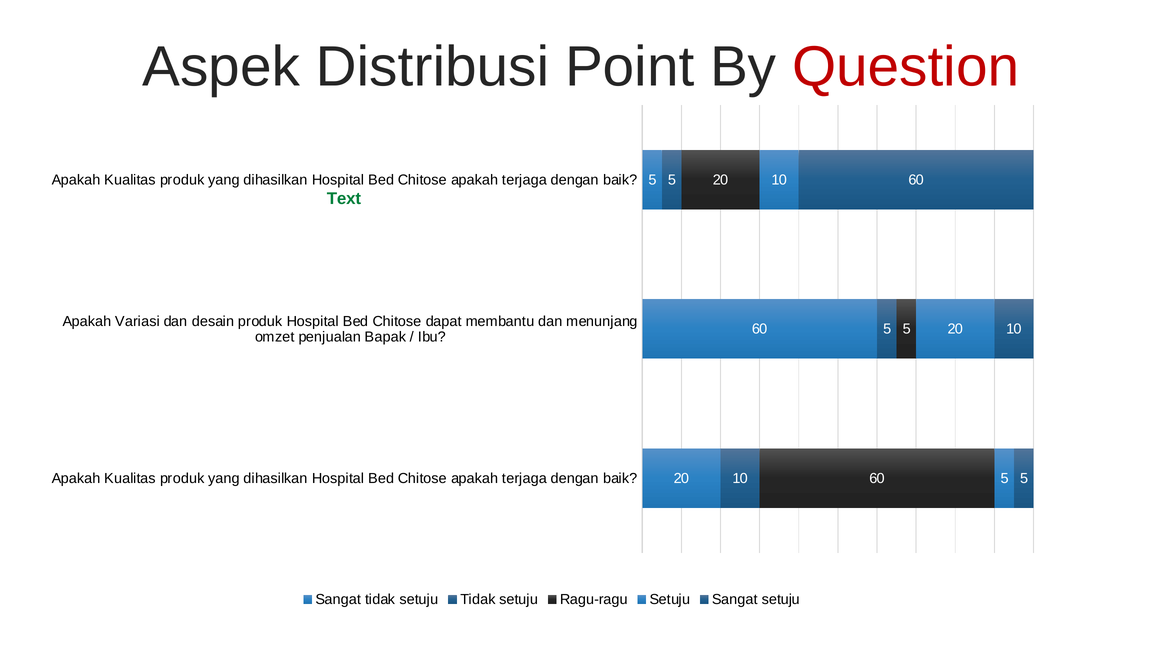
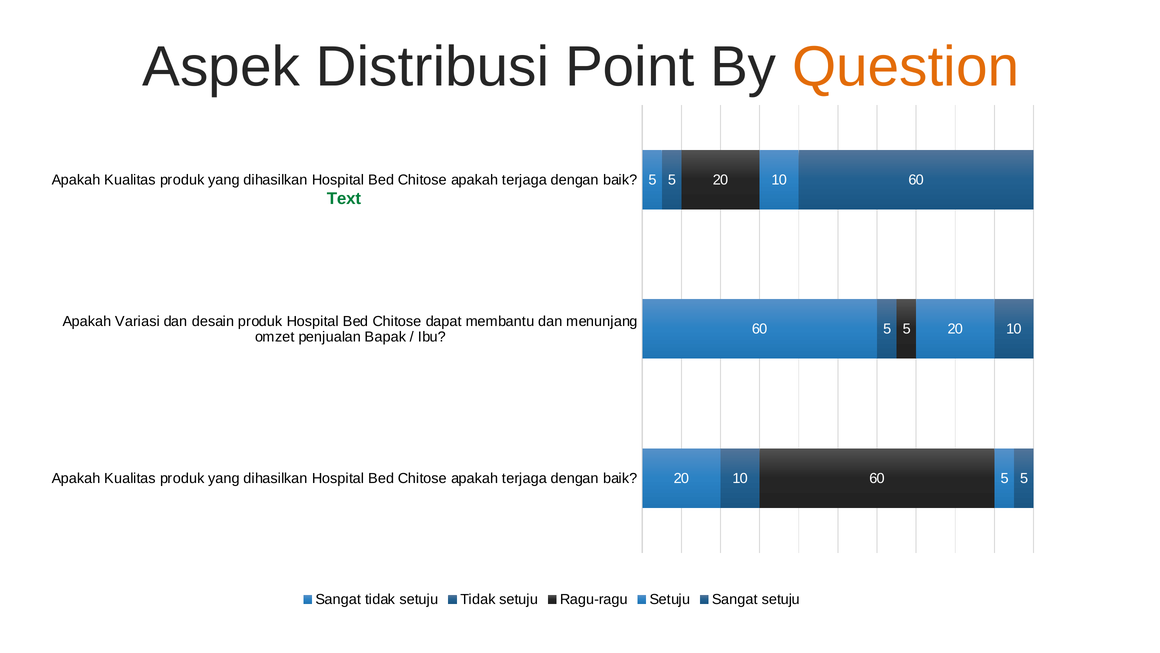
Question colour: red -> orange
